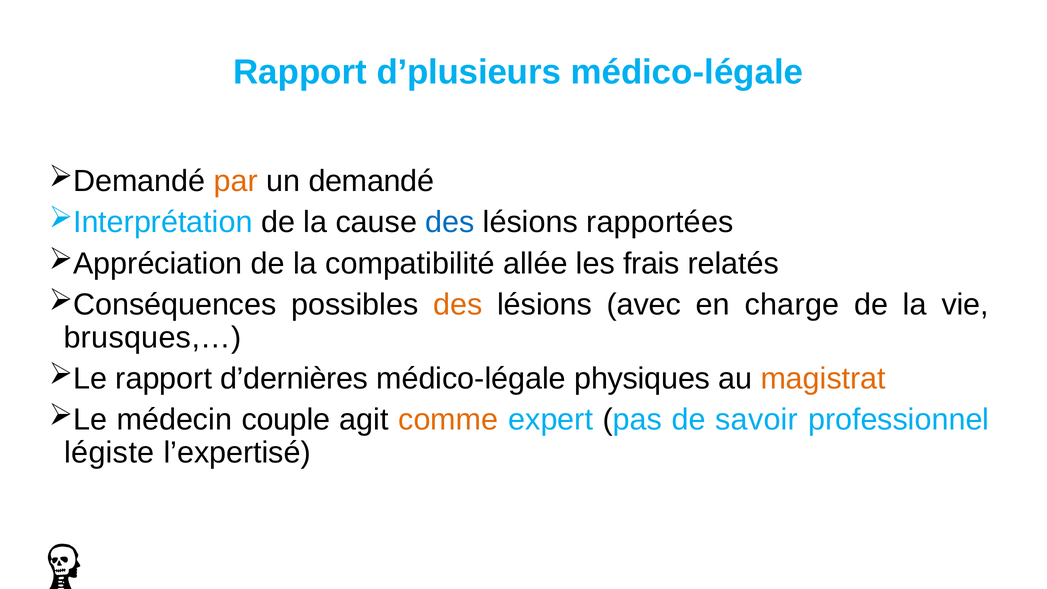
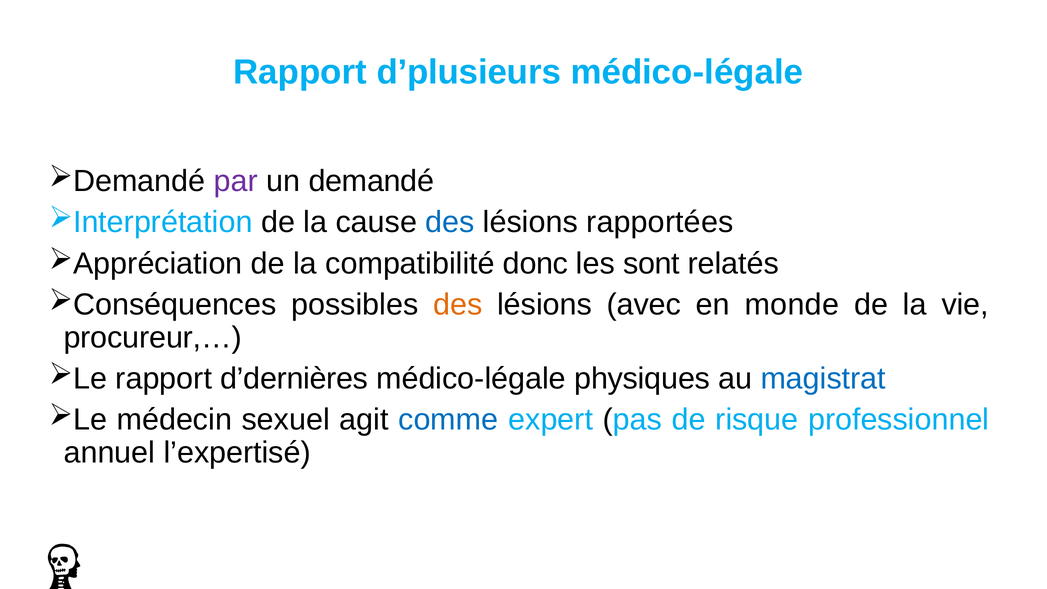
par colour: orange -> purple
allée: allée -> donc
frais: frais -> sont
charge: charge -> monde
brusques,…: brusques,… -> procureur,…
magistrat colour: orange -> blue
couple: couple -> sexuel
comme colour: orange -> blue
savoir: savoir -> risque
légiste: légiste -> annuel
